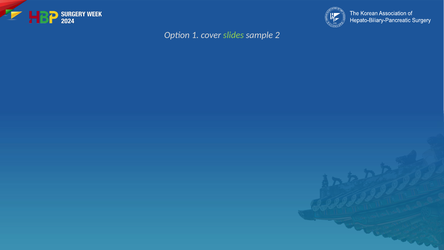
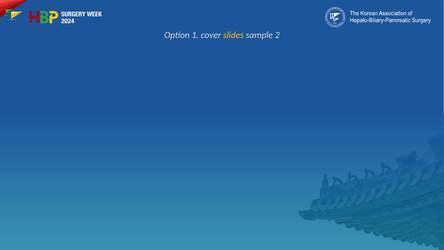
slides colour: light green -> yellow
